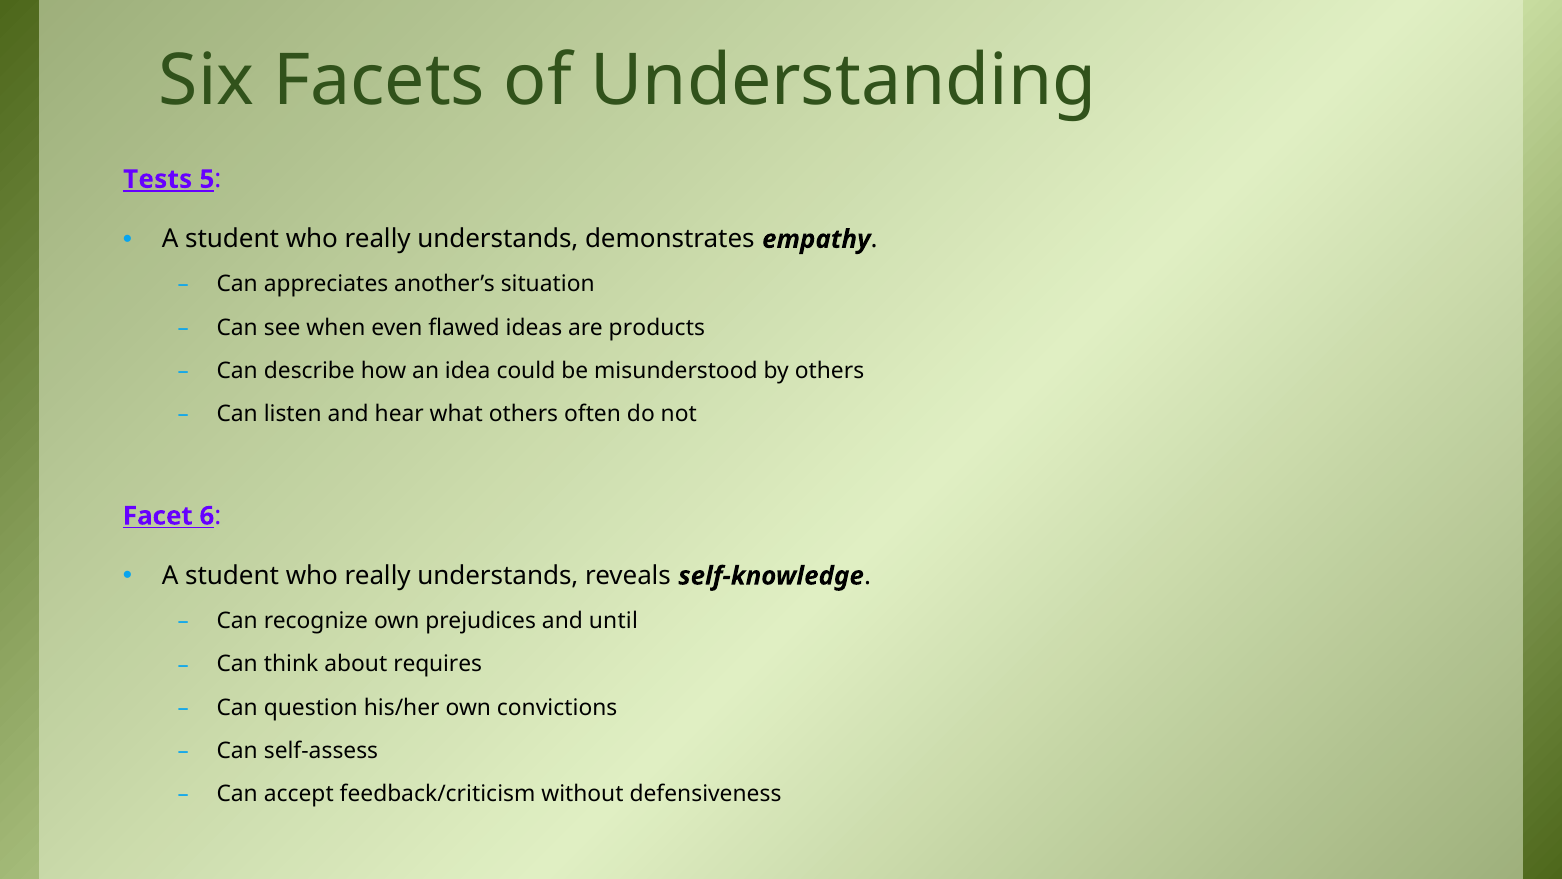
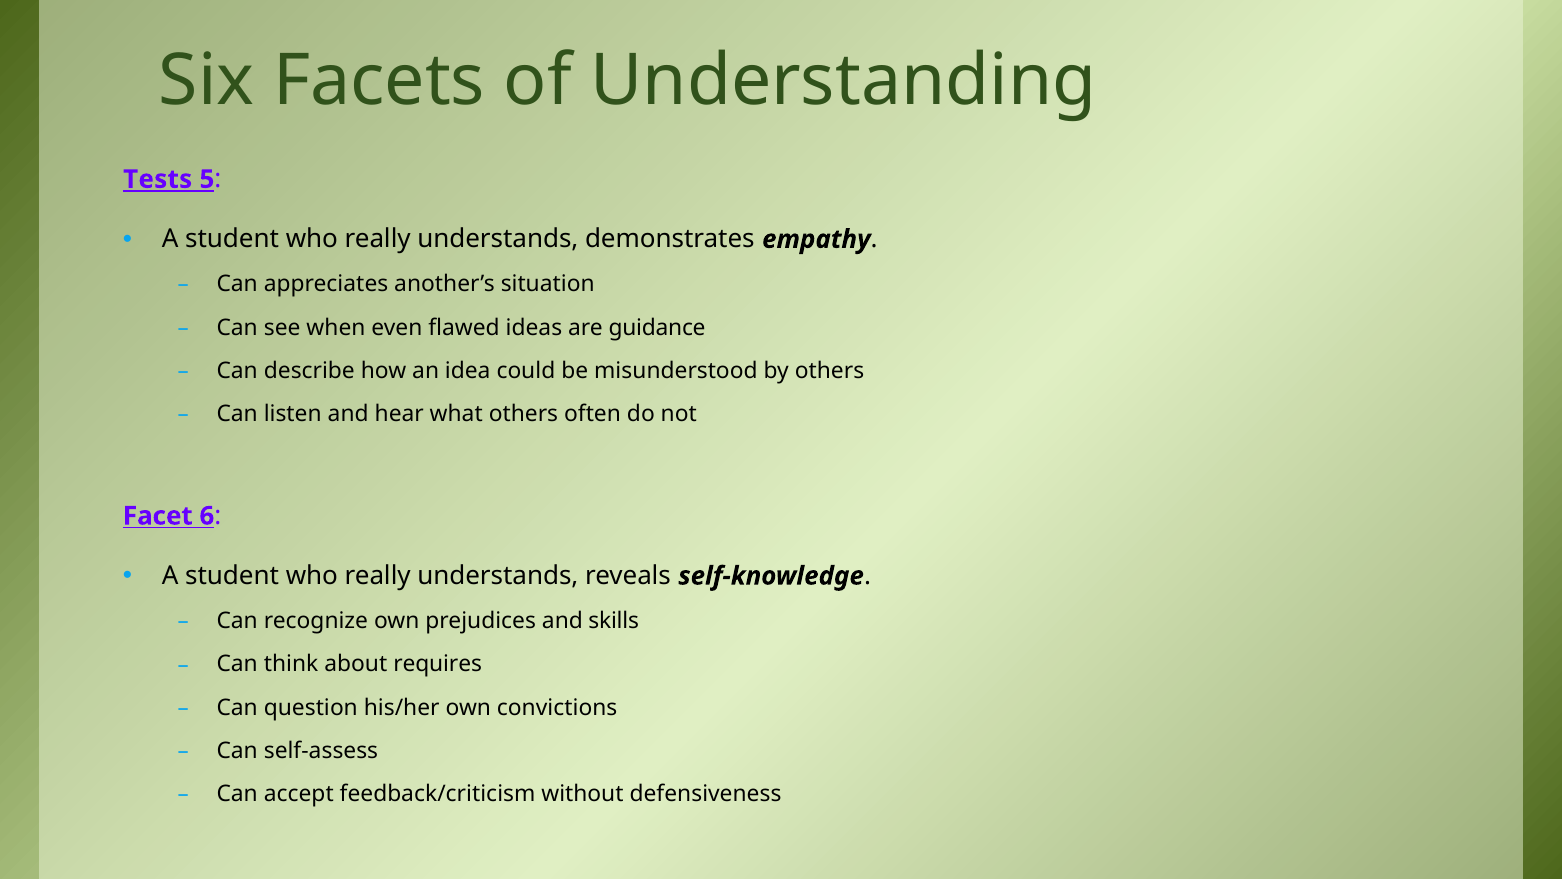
products: products -> guidance
until: until -> skills
